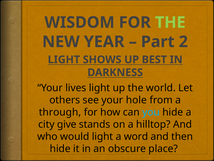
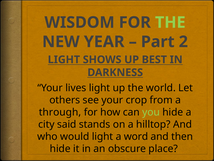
hole: hole -> crop
you colour: light blue -> light green
give: give -> said
